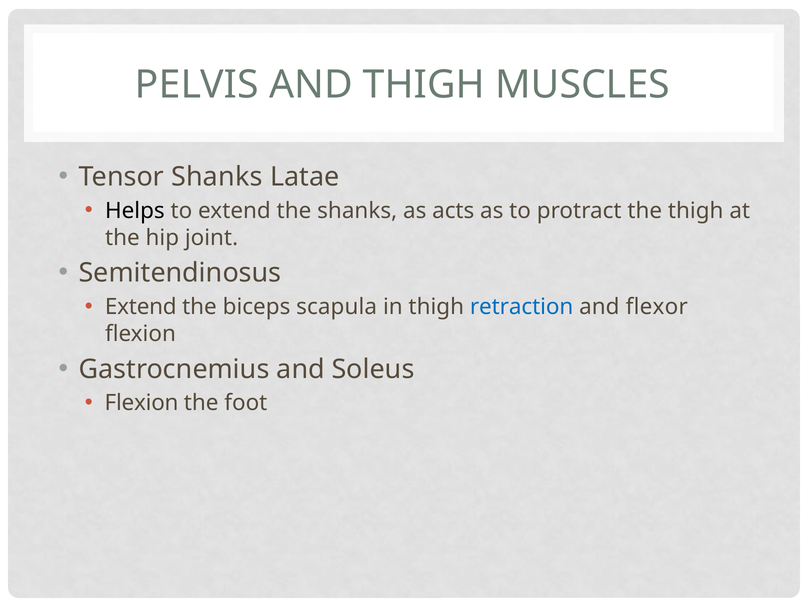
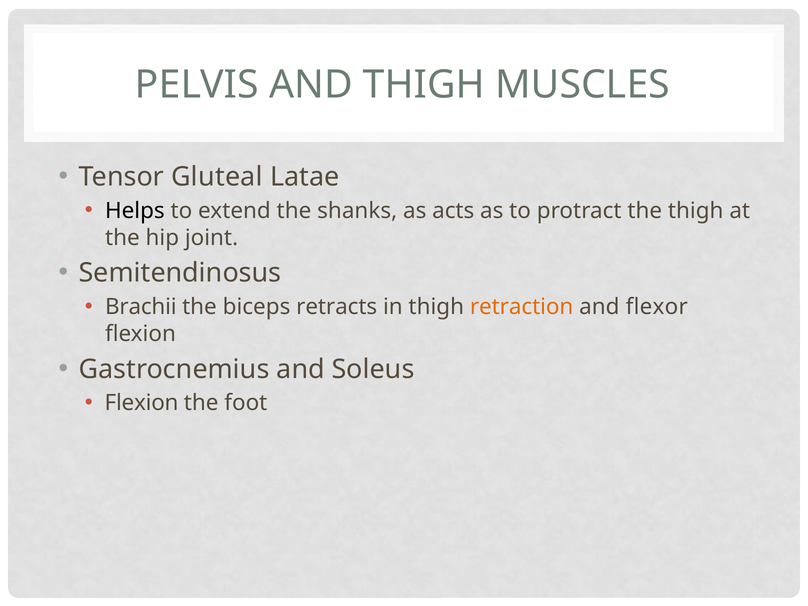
Tensor Shanks: Shanks -> Gluteal
Extend at (141, 307): Extend -> Brachii
scapula: scapula -> retracts
retraction colour: blue -> orange
